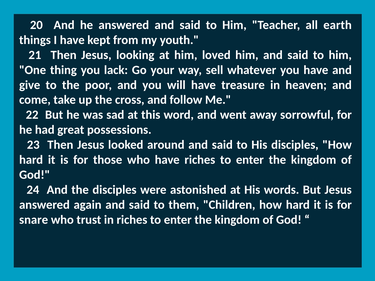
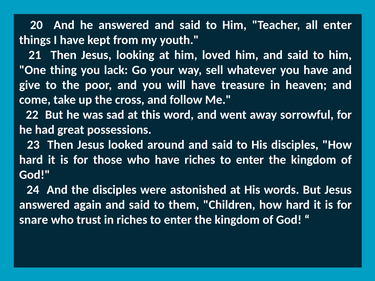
all earth: earth -> enter
